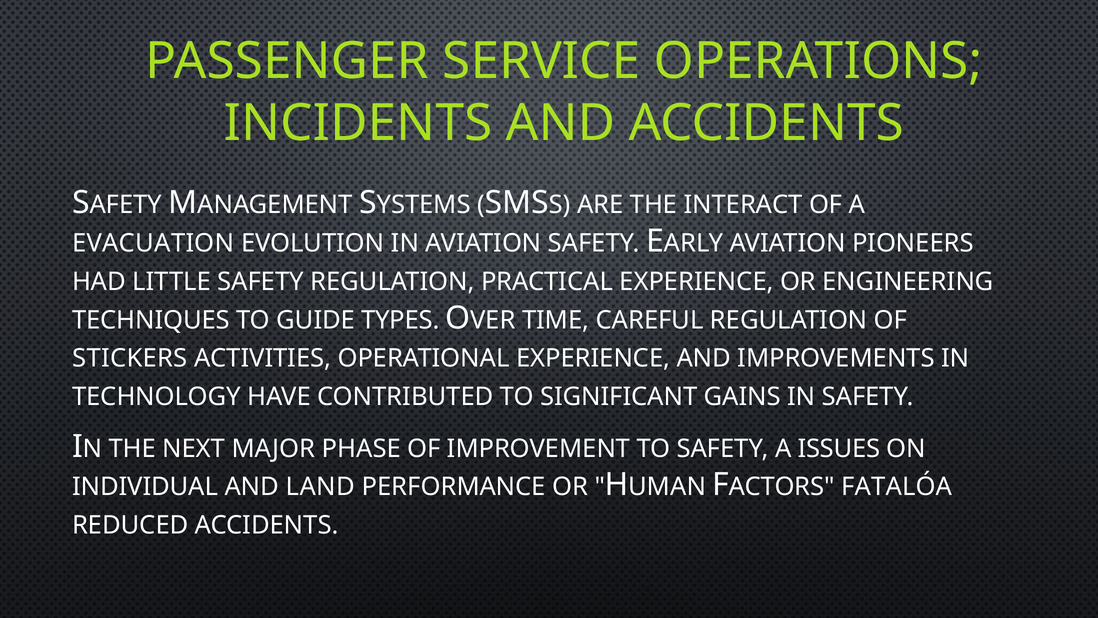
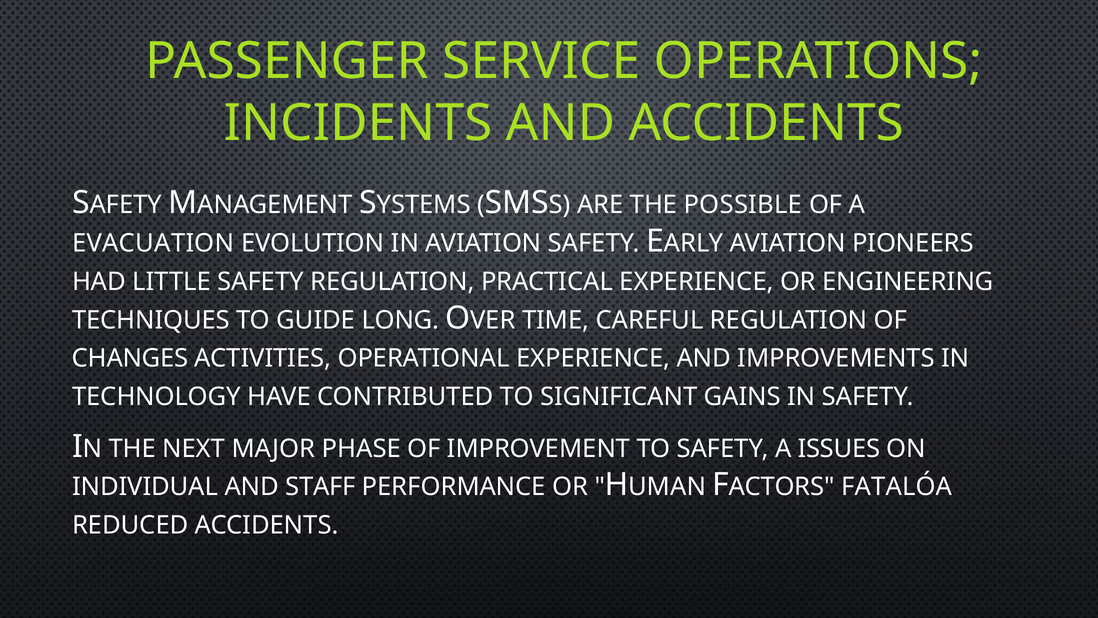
INTERACT: INTERACT -> POSSIBLE
TYPES: TYPES -> LONG
STICKERS: STICKERS -> CHANGES
LAND: LAND -> STAFF
